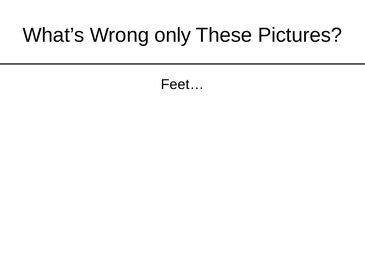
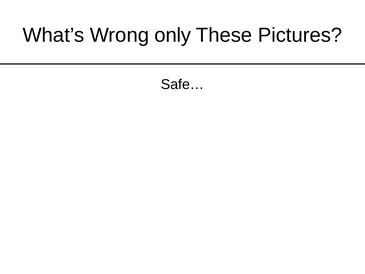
Feet…: Feet… -> Safe…
